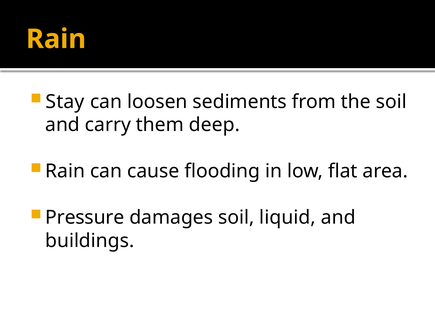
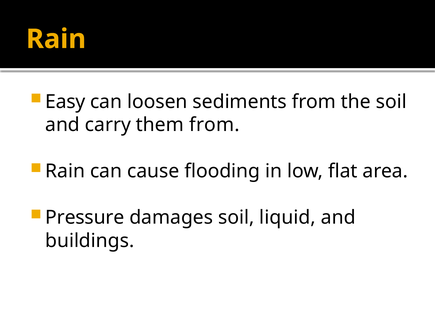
Stay: Stay -> Easy
them deep: deep -> from
